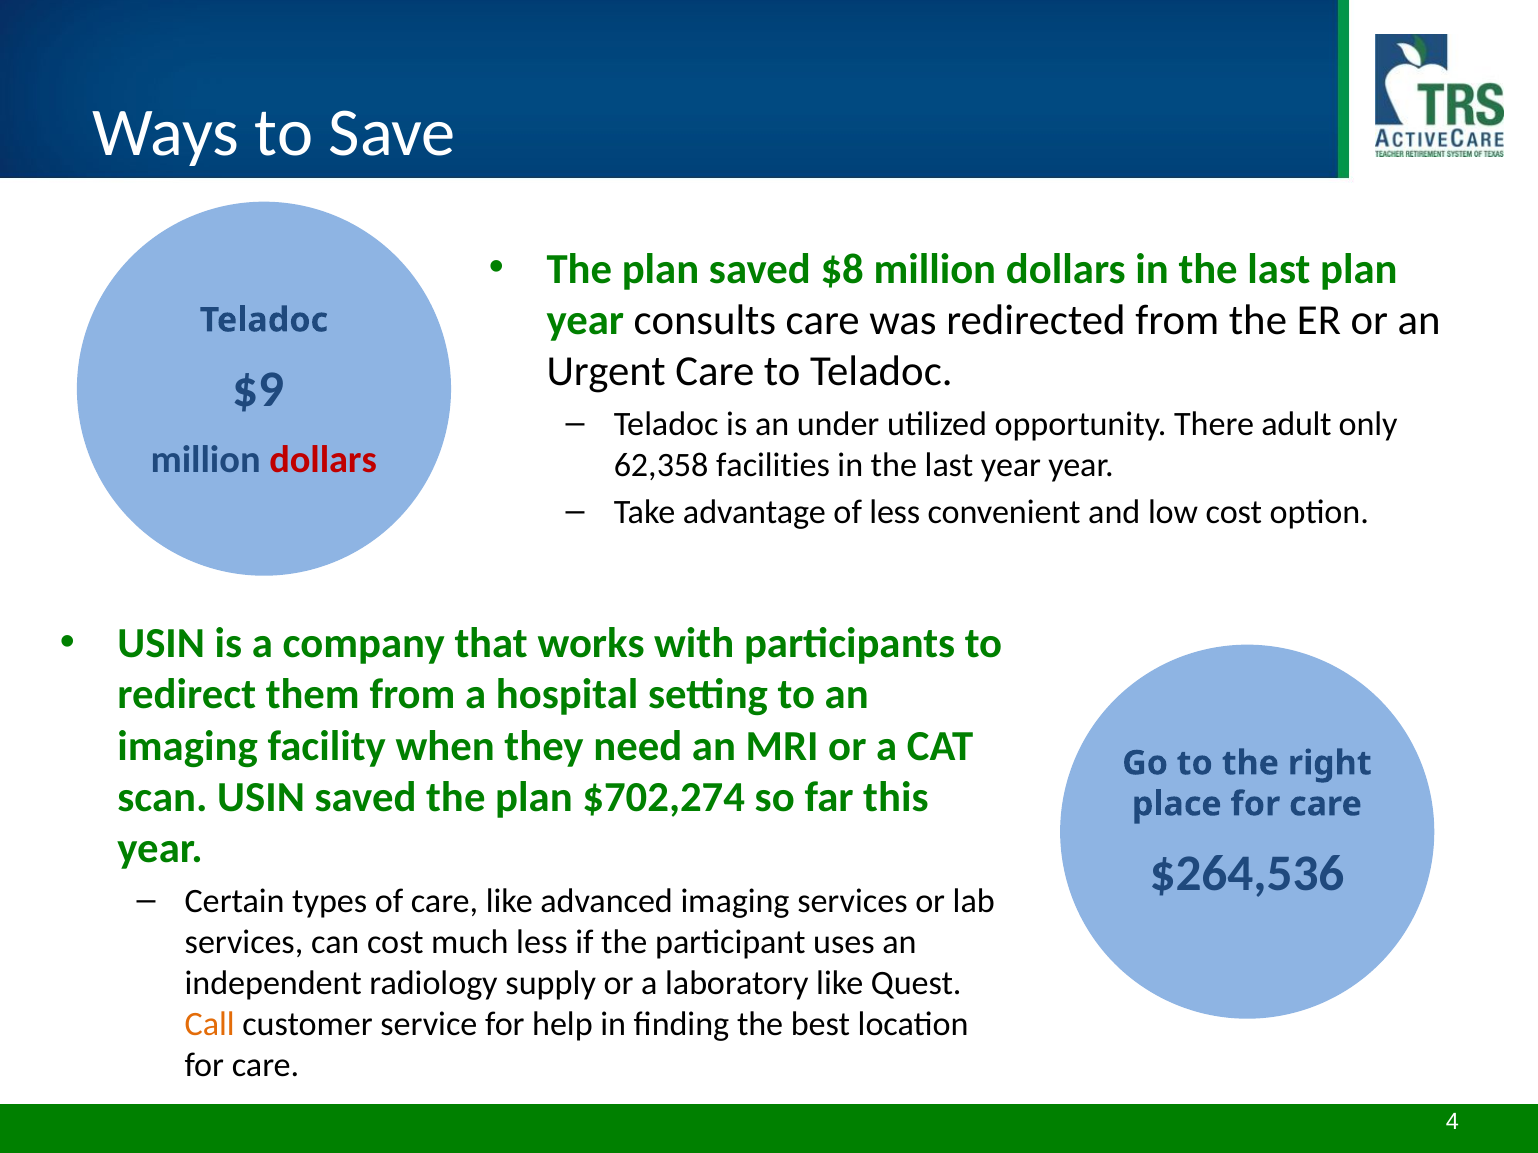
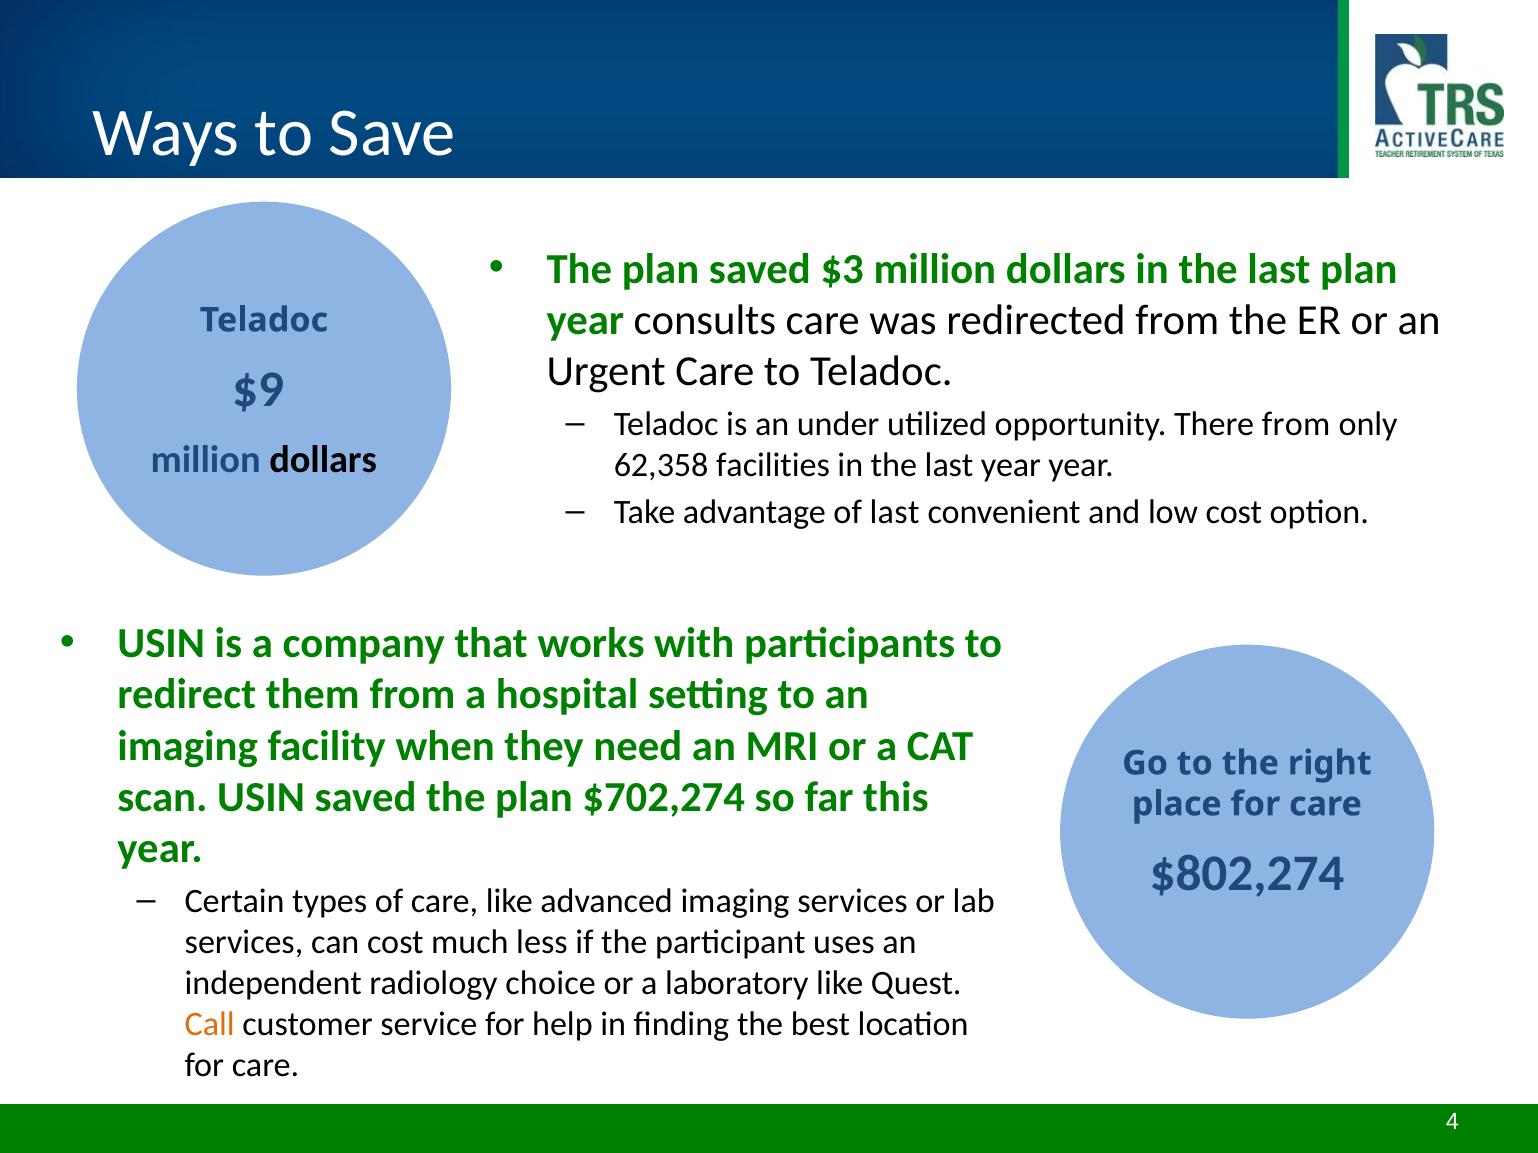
$8: $8 -> $3
There adult: adult -> from
dollars at (323, 460) colour: red -> black
of less: less -> last
$264,536: $264,536 -> $802,274
supply: supply -> choice
